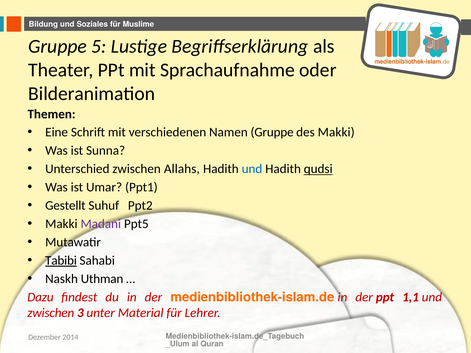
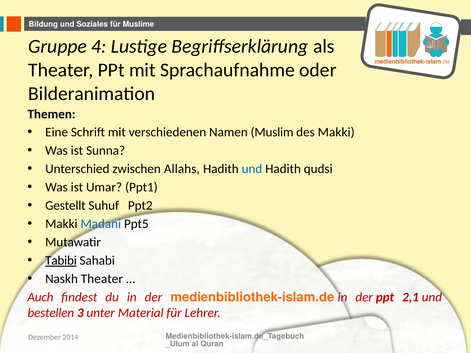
5: 5 -> 4
Namen Gruppe: Gruppe -> Muslim
qudsi underline: present -> none
Madani colour: purple -> blue
Naskh Uthman: Uthman -> Theater
Dazu: Dazu -> Auch
1,1: 1,1 -> 2,1
zwischen at (51, 313): zwischen -> bestellen
